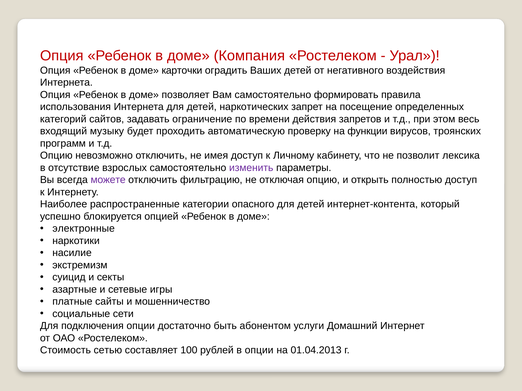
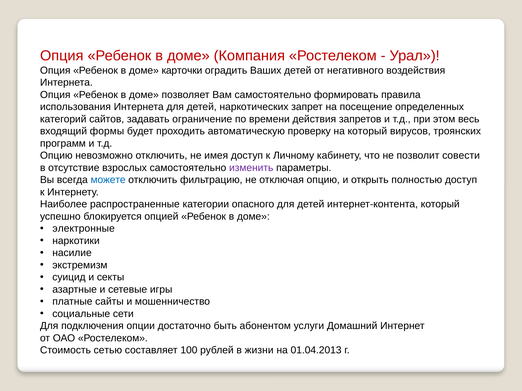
музыку: музыку -> формы
на функции: функции -> который
лексика: лексика -> совести
можете colour: purple -> blue
в опции: опции -> жизни
